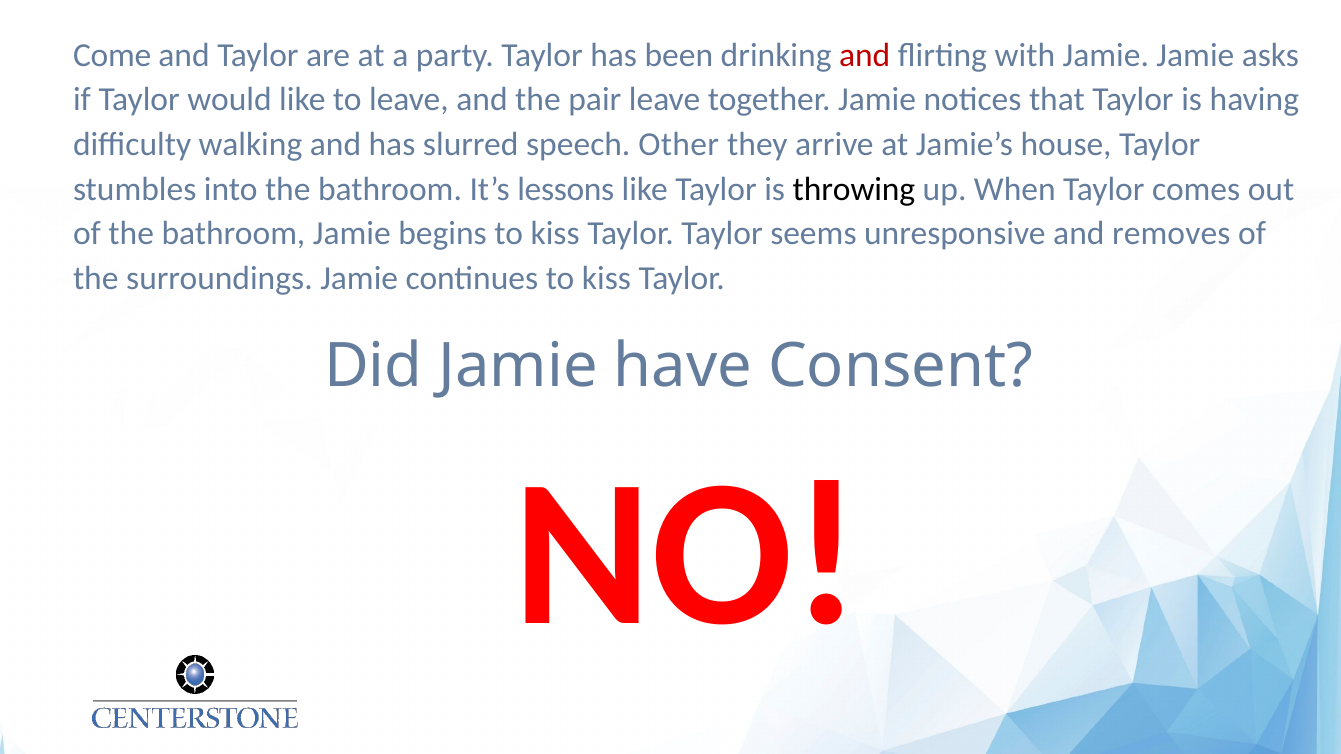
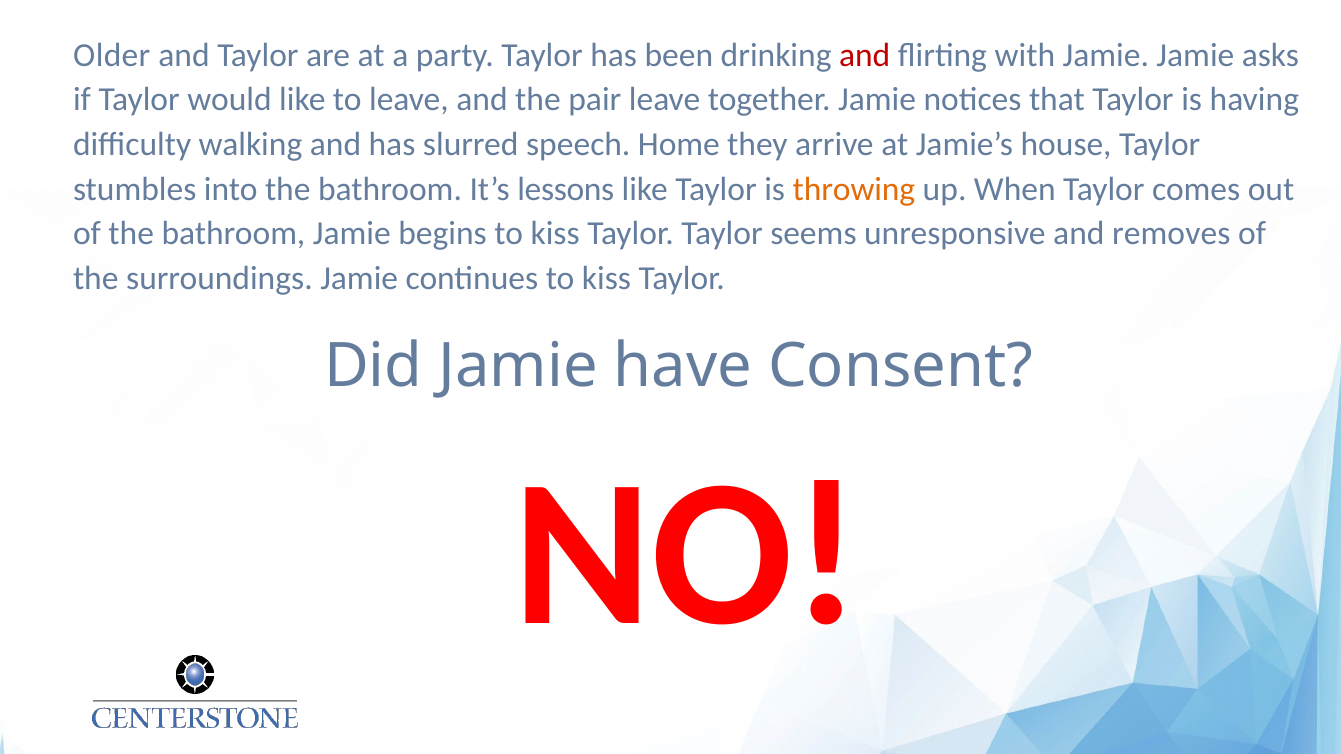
Come: Come -> Older
Other: Other -> Home
throwing colour: black -> orange
